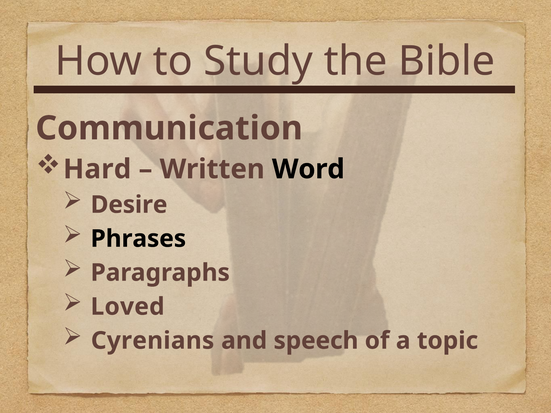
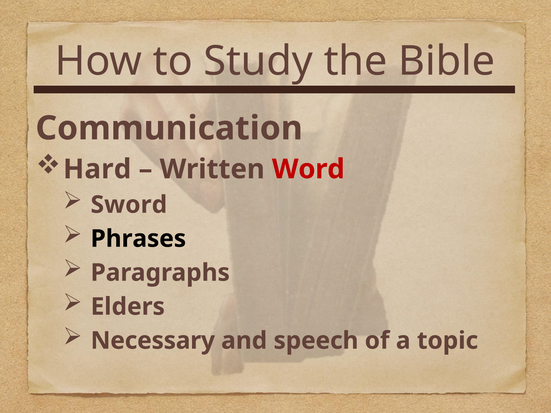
Word colour: black -> red
Desire: Desire -> Sword
Loved: Loved -> Elders
Cyrenians: Cyrenians -> Necessary
